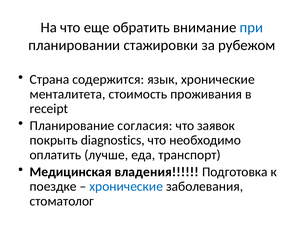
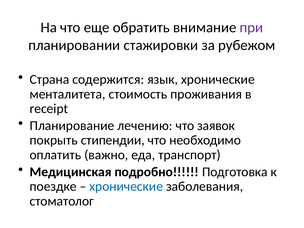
при colour: blue -> purple
согласия: согласия -> лечению
diagnostics: diagnostics -> стипендии
лучше: лучше -> важно
владения: владения -> подробно
